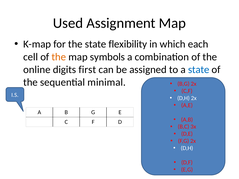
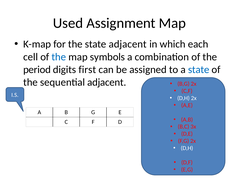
state flexibility: flexibility -> adjacent
the at (59, 57) colour: orange -> blue
online: online -> period
sequential minimal: minimal -> adjacent
